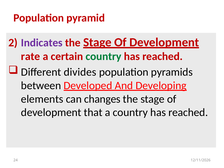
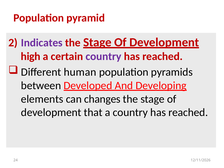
rate: rate -> high
country at (103, 56) colour: green -> purple
divides: divides -> human
